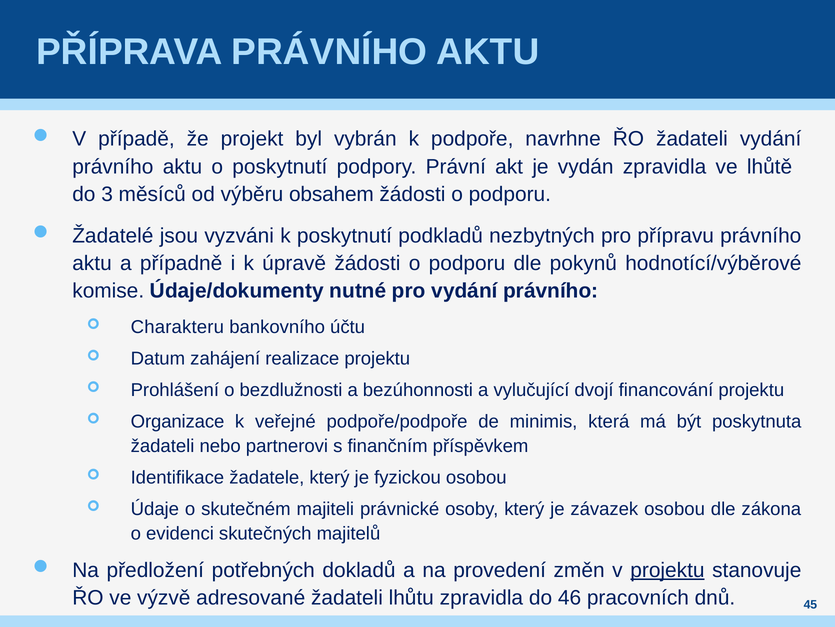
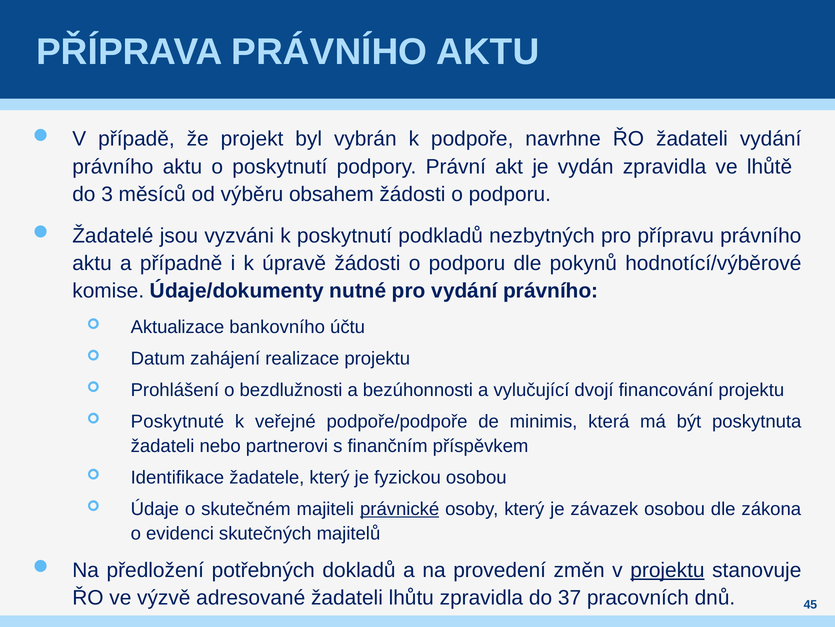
Charakteru: Charakteru -> Aktualizace
Organizace: Organizace -> Poskytnuté
právnické underline: none -> present
46: 46 -> 37
